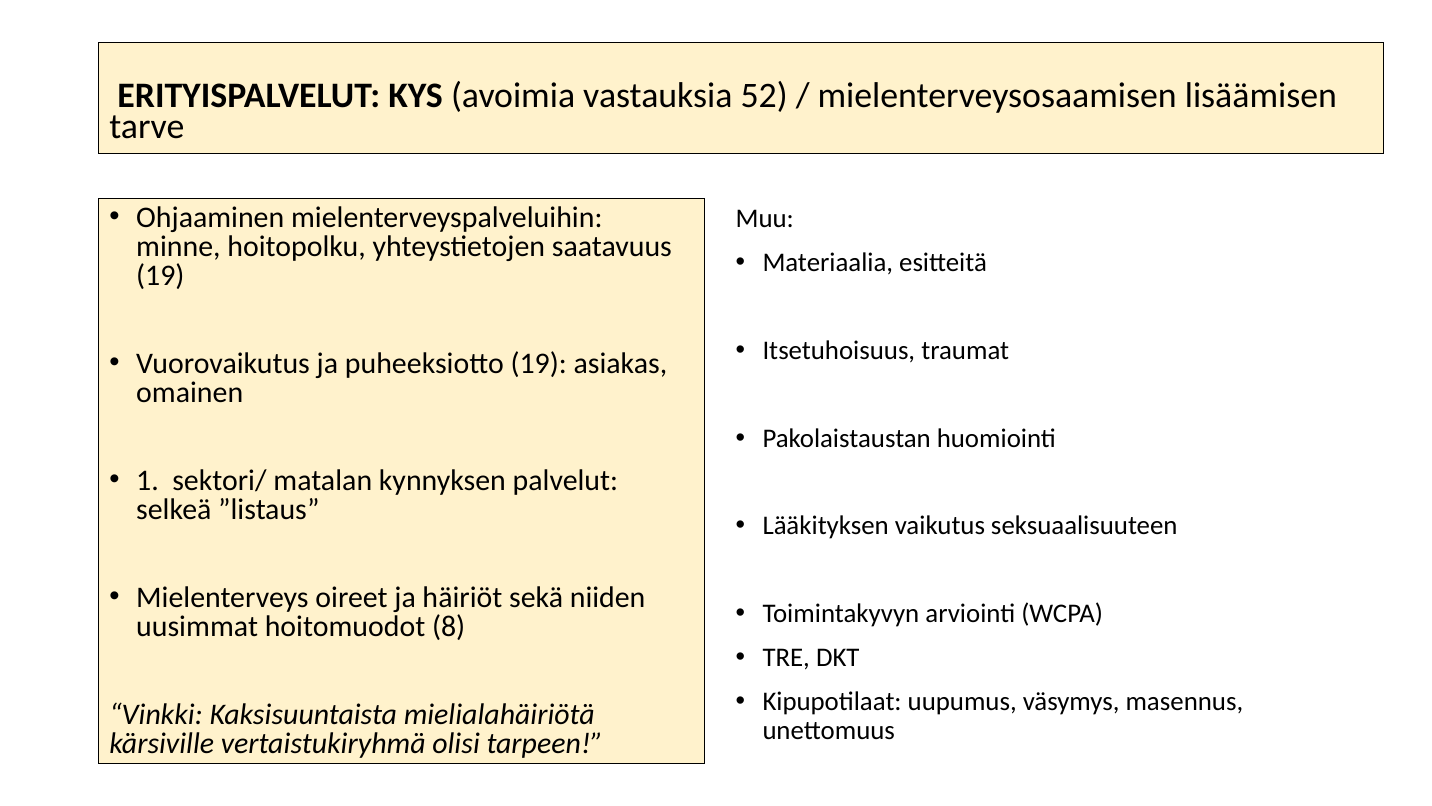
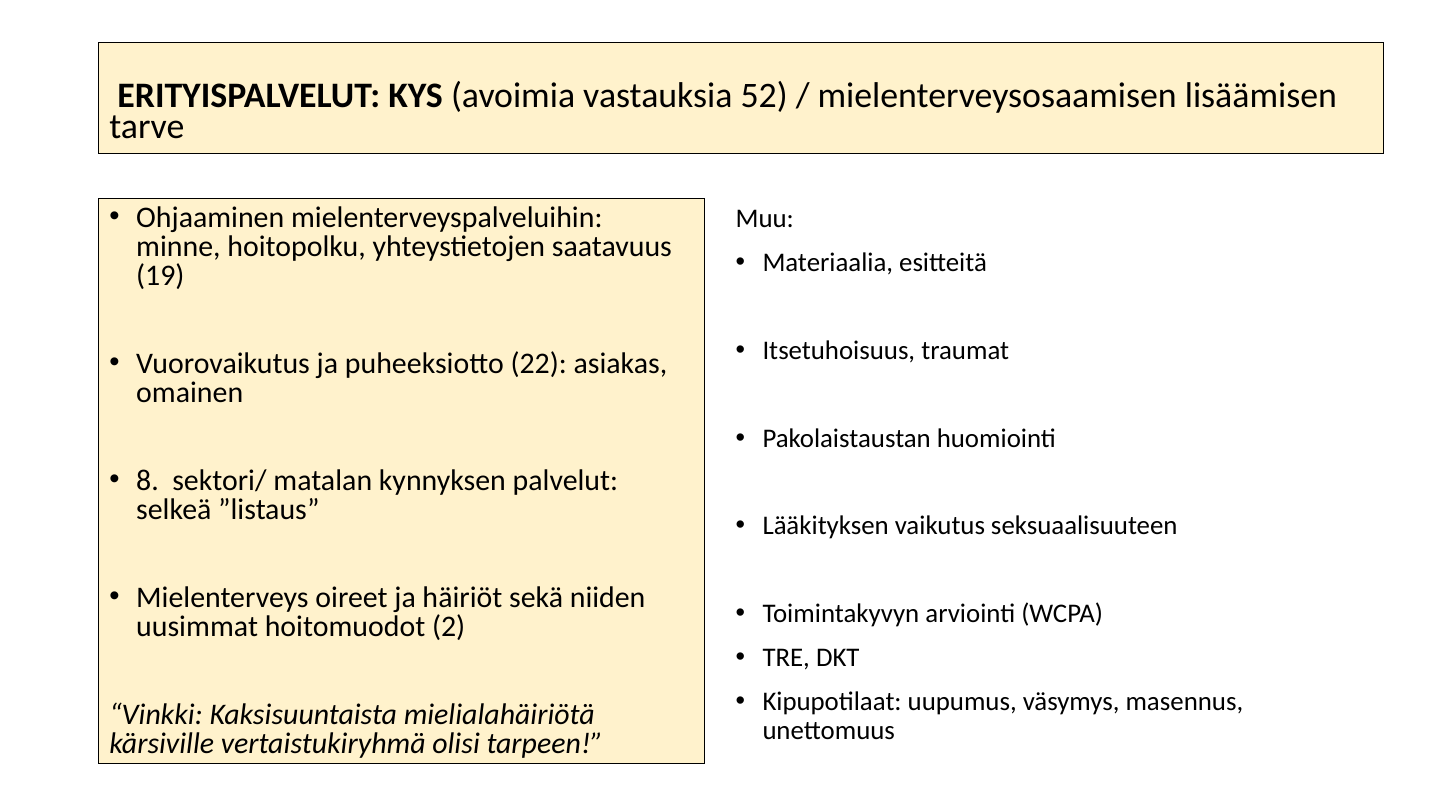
puheeksiotto 19: 19 -> 22
1: 1 -> 8
8: 8 -> 2
